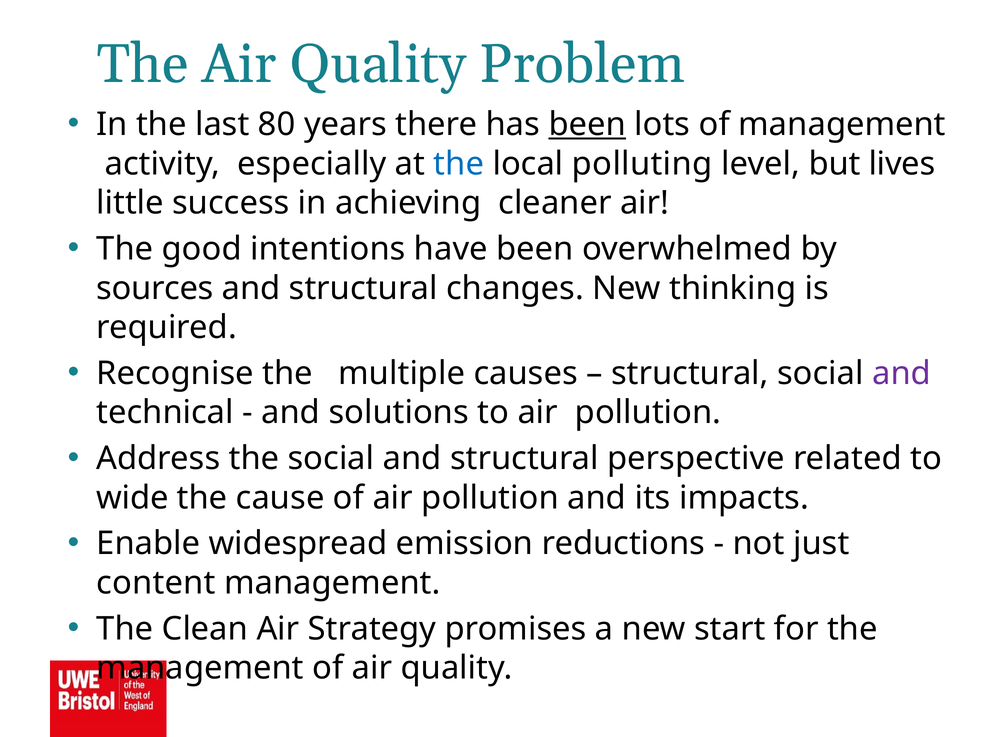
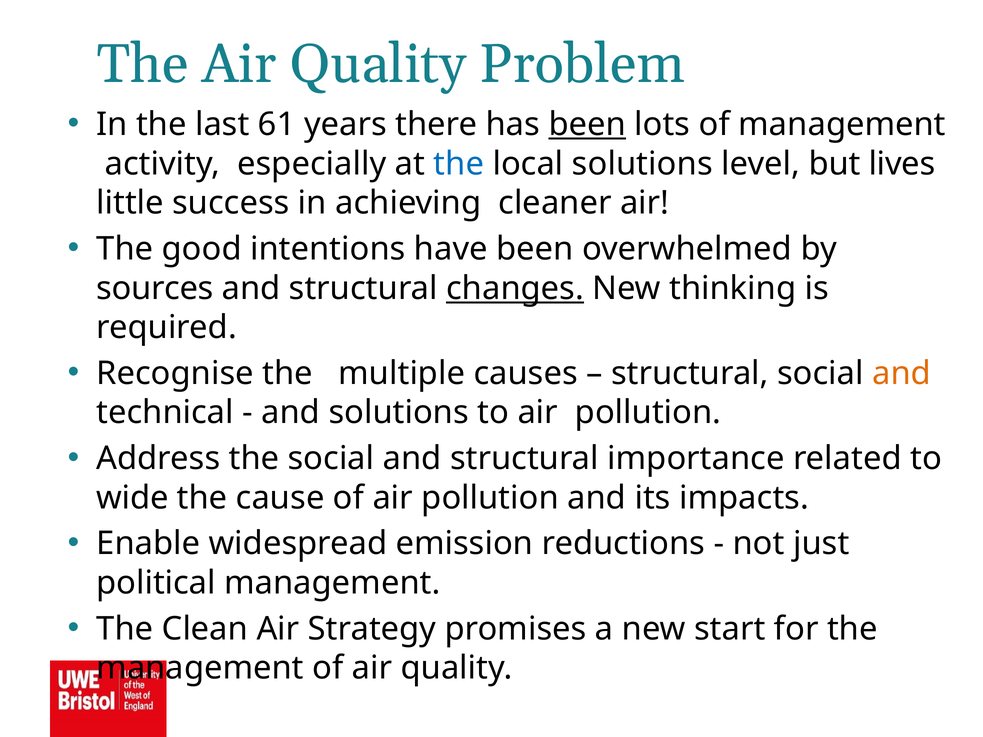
80: 80 -> 61
local polluting: polluting -> solutions
changes underline: none -> present
and at (902, 373) colour: purple -> orange
perspective: perspective -> importance
content: content -> political
